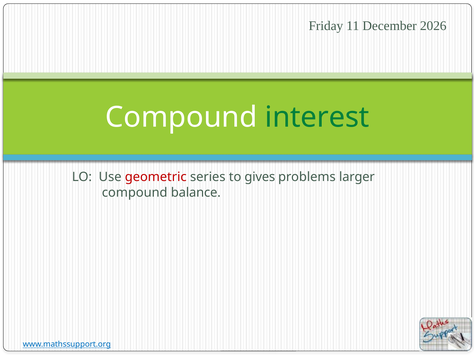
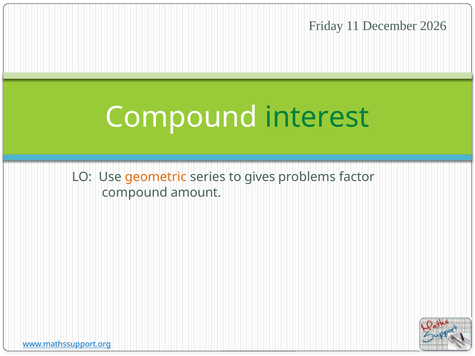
geometric colour: red -> orange
larger: larger -> factor
balance: balance -> amount
